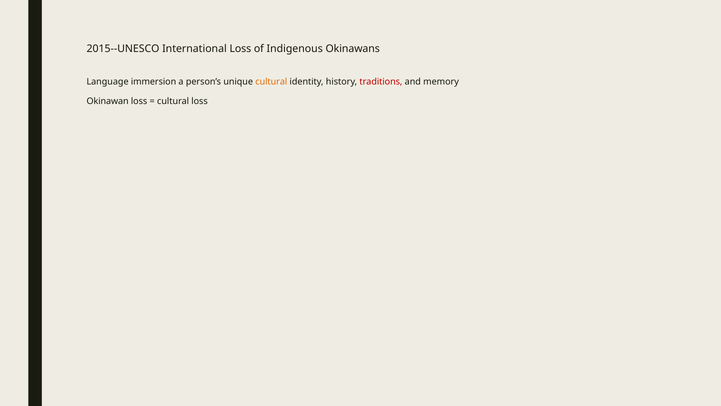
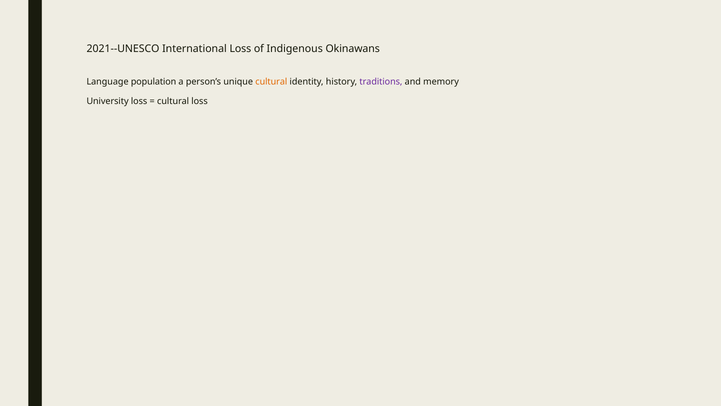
2015--UNESCO: 2015--UNESCO -> 2021--UNESCO
immersion: immersion -> population
traditions colour: red -> purple
Okinawan: Okinawan -> University
